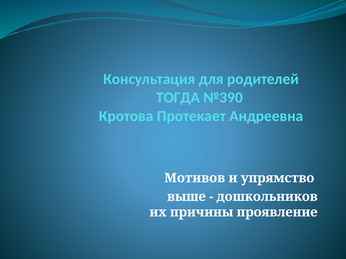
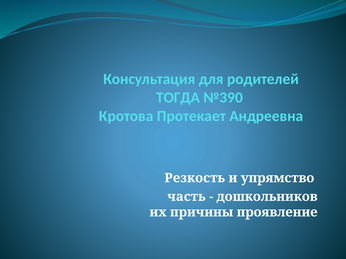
Мотивов: Мотивов -> Резкость
выше: выше -> часть
